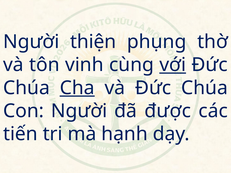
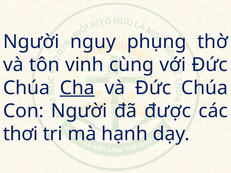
thiện: thiện -> nguy
với underline: present -> none
tiến: tiến -> thơi
